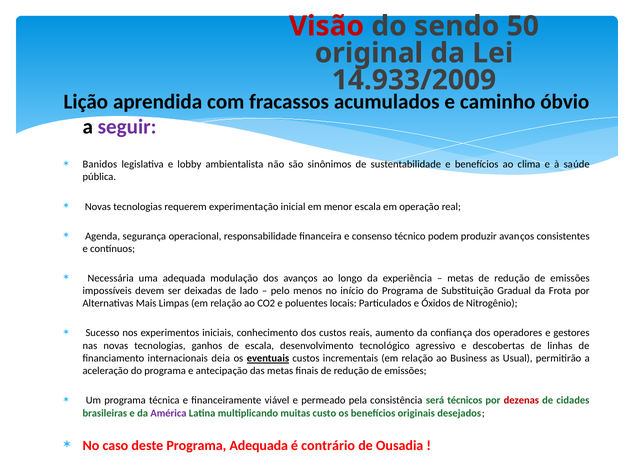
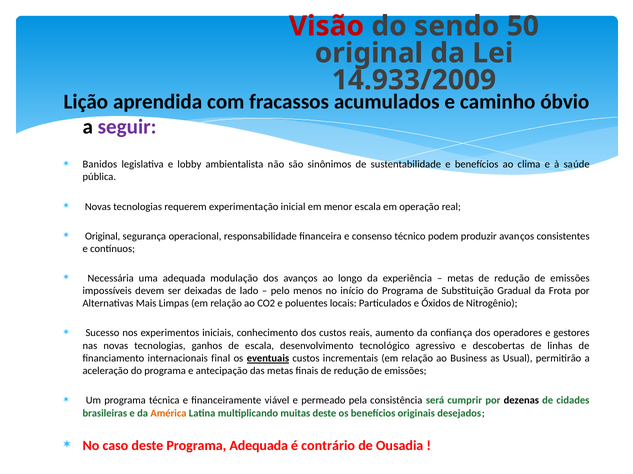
Agenda at (103, 236): Agenda -> Original
deia: deia -> final
técnicos: técnicos -> cumprir
dezenas colour: red -> black
América colour: purple -> orange
muitas custo: custo -> deste
